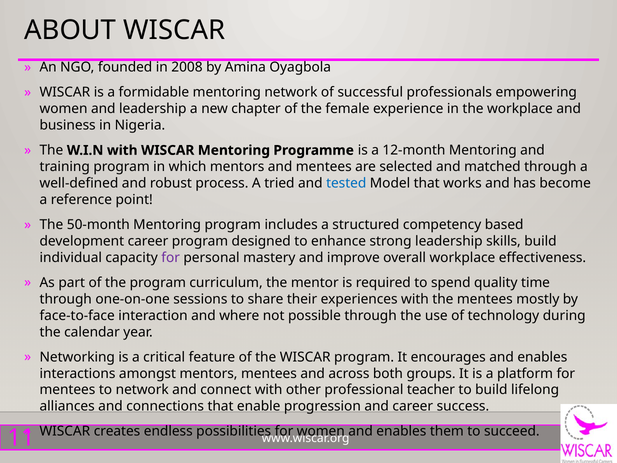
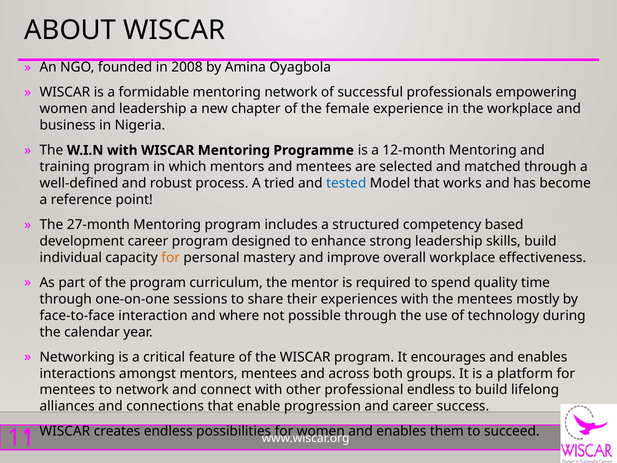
50-month: 50-month -> 27-month
for at (171, 257) colour: purple -> orange
professional teacher: teacher -> endless
